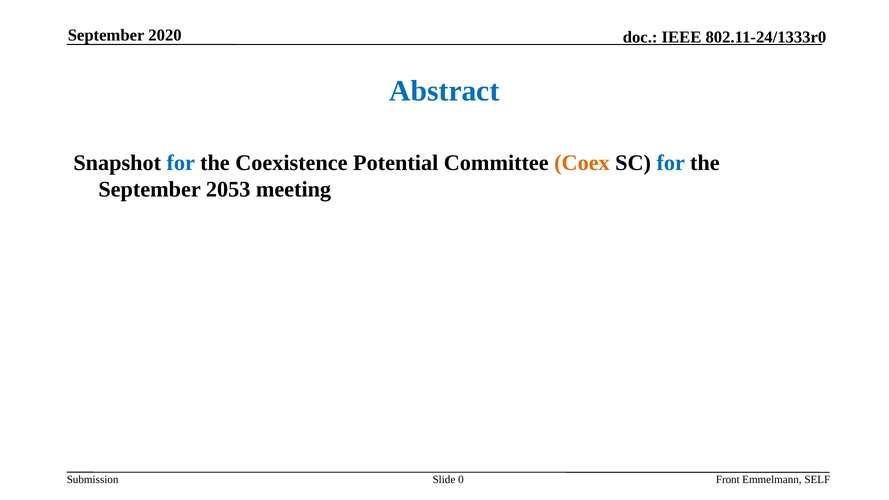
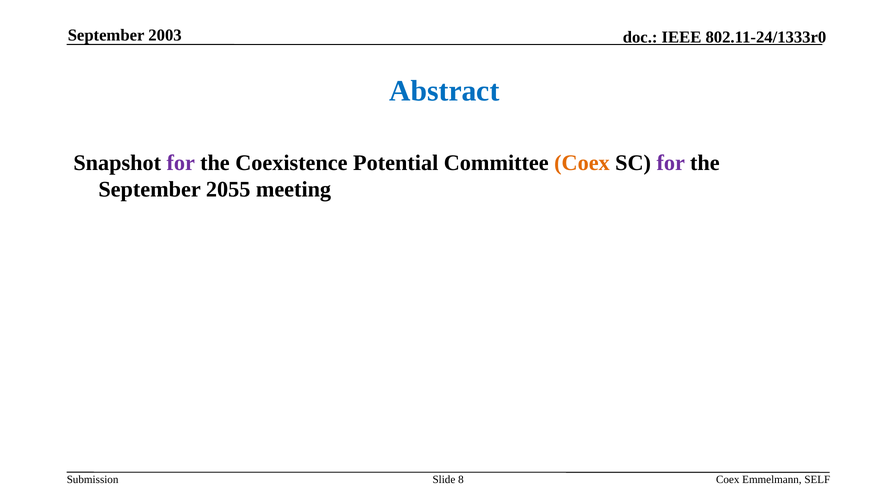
2020: 2020 -> 2003
for at (181, 163) colour: blue -> purple
for at (671, 163) colour: blue -> purple
2053: 2053 -> 2055
0: 0 -> 8
Front at (728, 480): Front -> Coex
